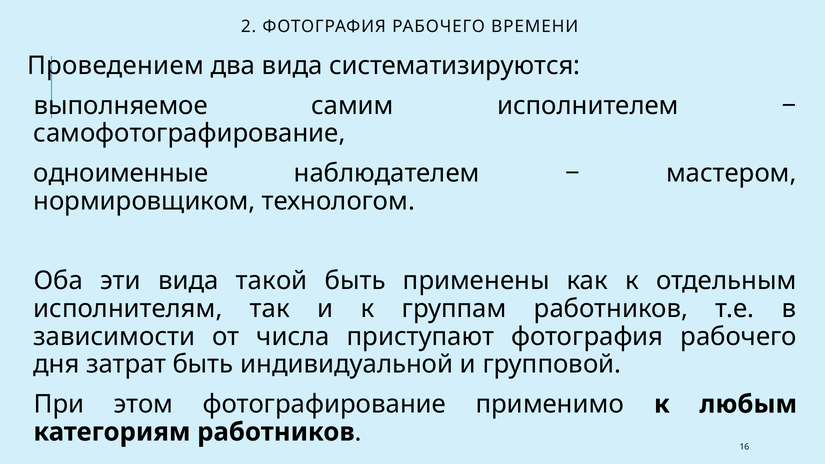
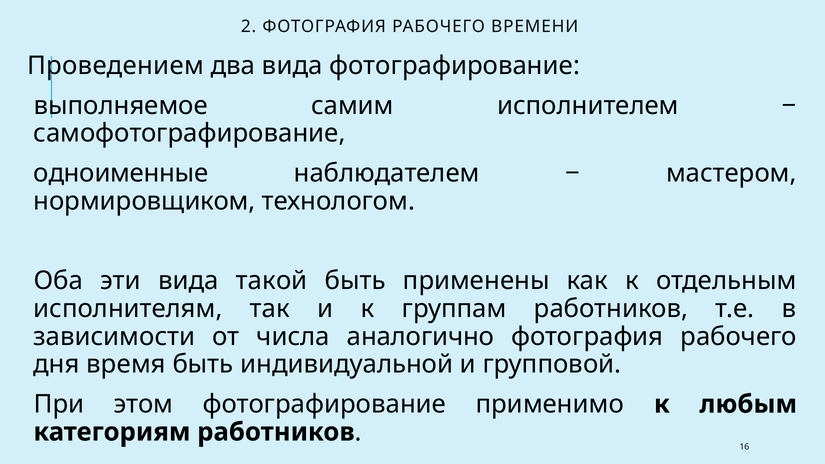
вида систематизируются: систематизируются -> фотографирование
приступают: приступают -> аналогично
затрат: затрат -> время
